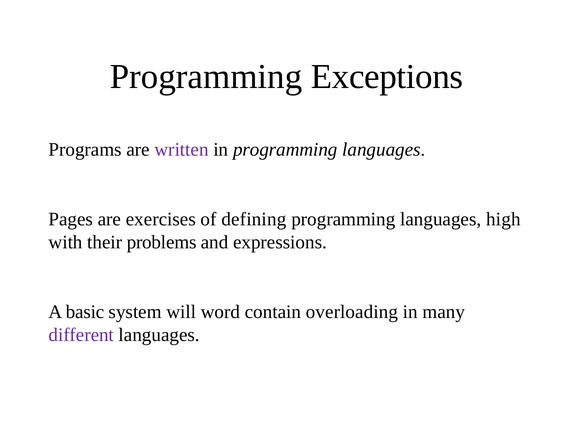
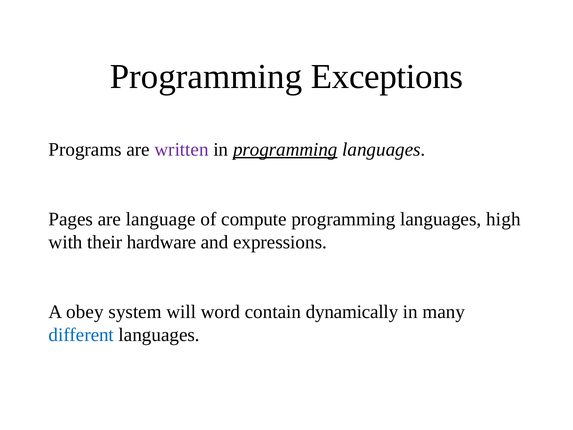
programming at (285, 149) underline: none -> present
exercises: exercises -> language
defining: defining -> compute
problems: problems -> hardware
basic: basic -> obey
overloading: overloading -> dynamically
different colour: purple -> blue
